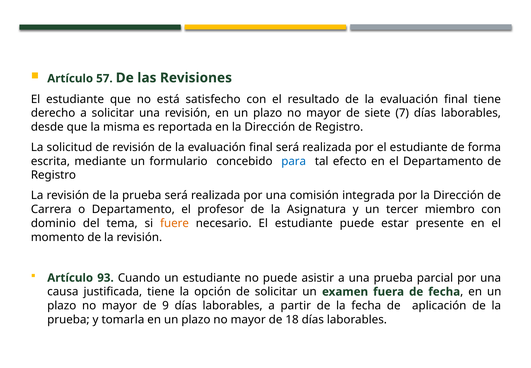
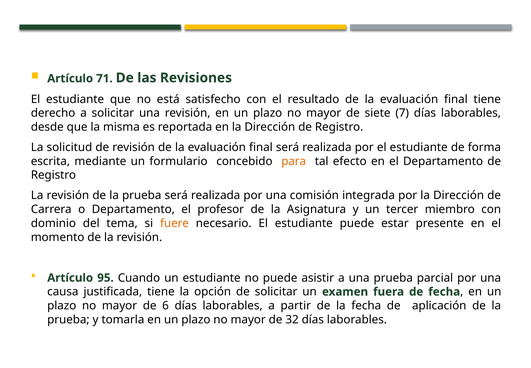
57: 57 -> 71
para colour: blue -> orange
93: 93 -> 95
9: 9 -> 6
18: 18 -> 32
